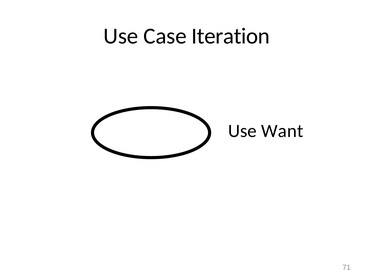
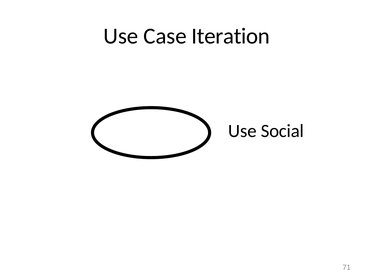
Want: Want -> Social
